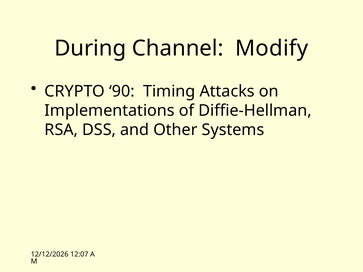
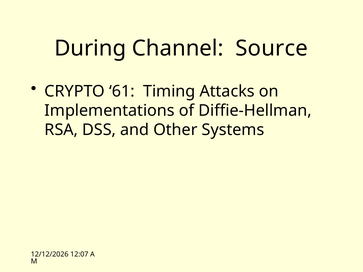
Modify: Modify -> Source
90: 90 -> 61
